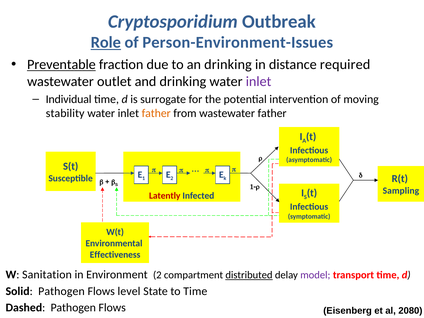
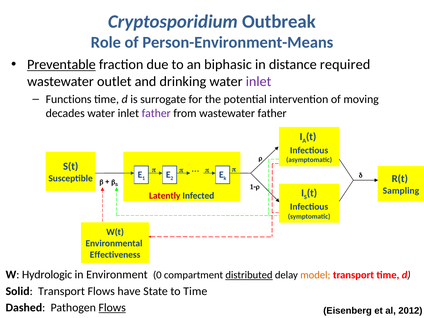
Role underline: present -> none
Person-Environment-Issues: Person-Environment-Issues -> Person-Environment-Means
an drinking: drinking -> biphasic
Individual: Individual -> Functions
stability: stability -> decades
father at (156, 113) colour: orange -> purple
Sanitation: Sanitation -> Hydrologic
Environment 2: 2 -> 0
model colour: purple -> orange
Solid Pathogen: Pathogen -> Transport
level: level -> have
Flows at (112, 308) underline: none -> present
2080: 2080 -> 2012
